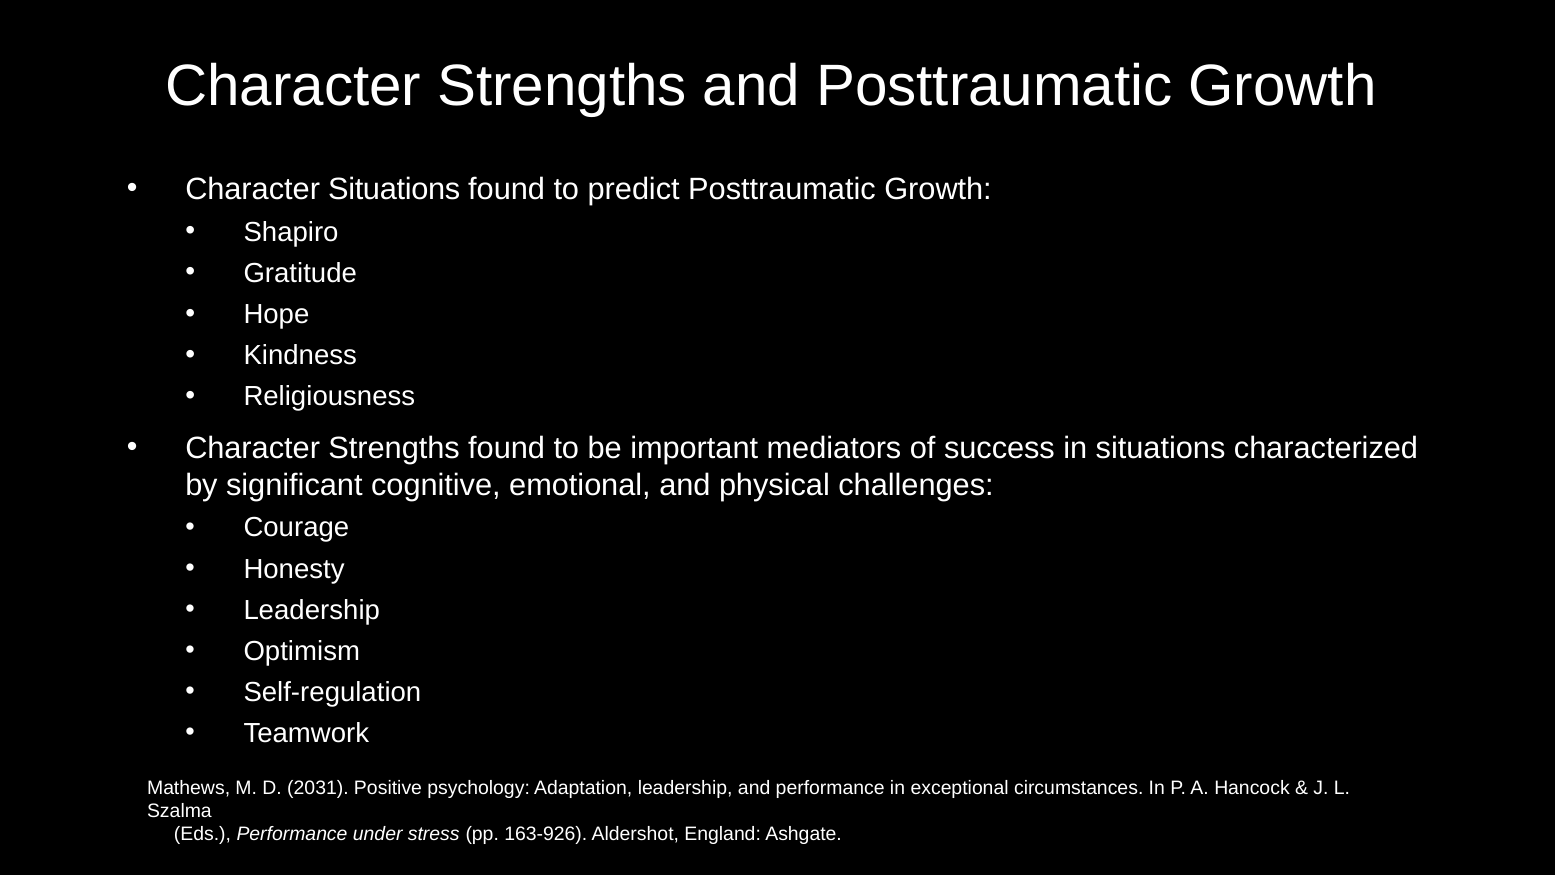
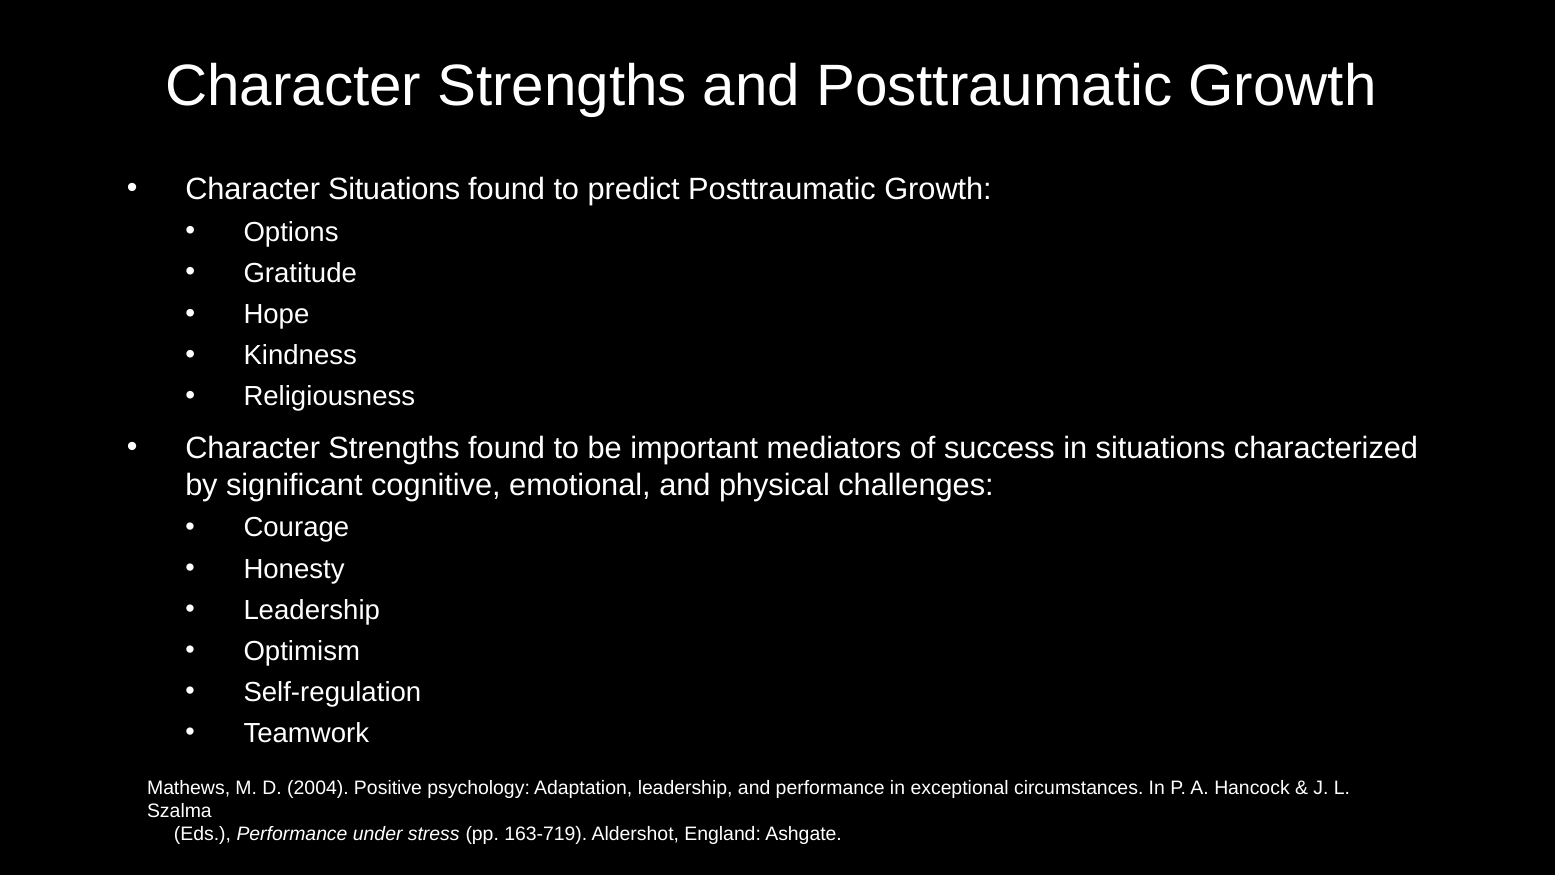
Shapiro: Shapiro -> Options
2031: 2031 -> 2004
163-926: 163-926 -> 163-719
